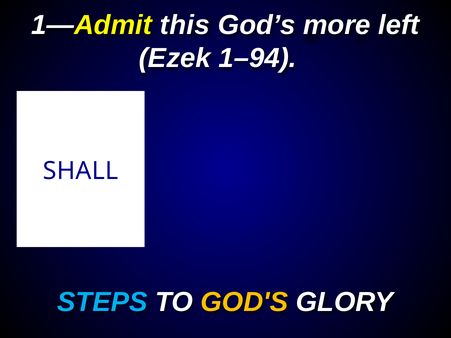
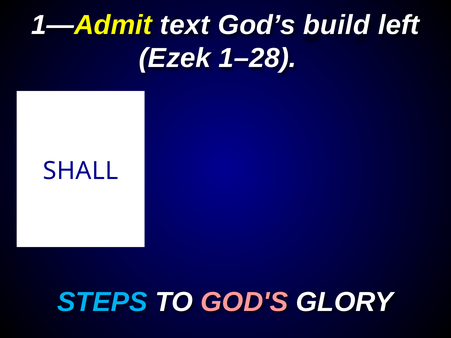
this: this -> text
more: more -> build
1–94: 1–94 -> 1–28
GOD'S colour: yellow -> pink
